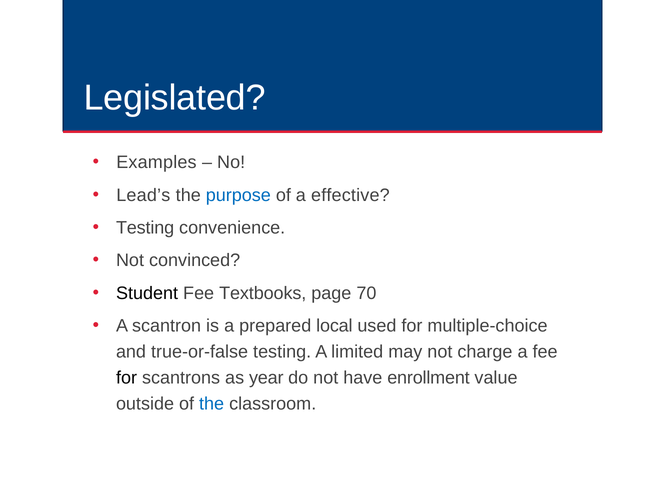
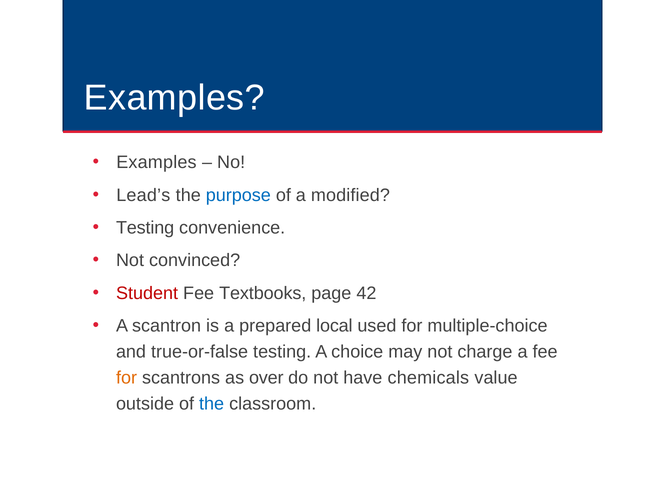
Legislated at (175, 98): Legislated -> Examples
effective: effective -> modified
Student colour: black -> red
70: 70 -> 42
limited: limited -> choice
for at (127, 378) colour: black -> orange
year: year -> over
enrollment: enrollment -> chemicals
